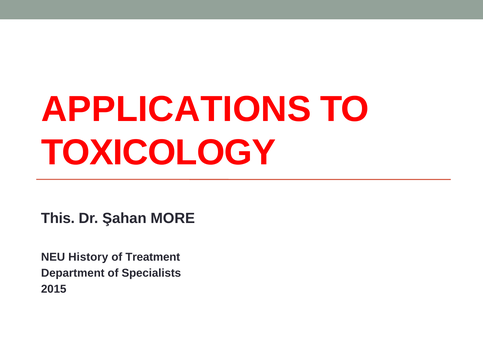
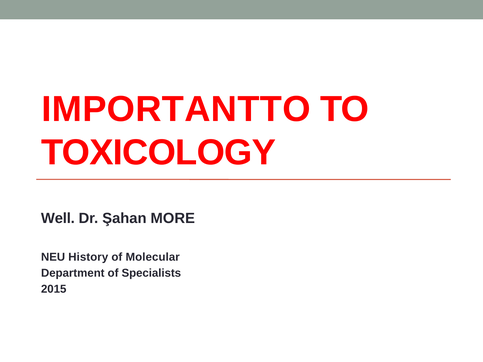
APPLICATIONS: APPLICATIONS -> IMPORTANTTO
This: This -> Well
Treatment: Treatment -> Molecular
